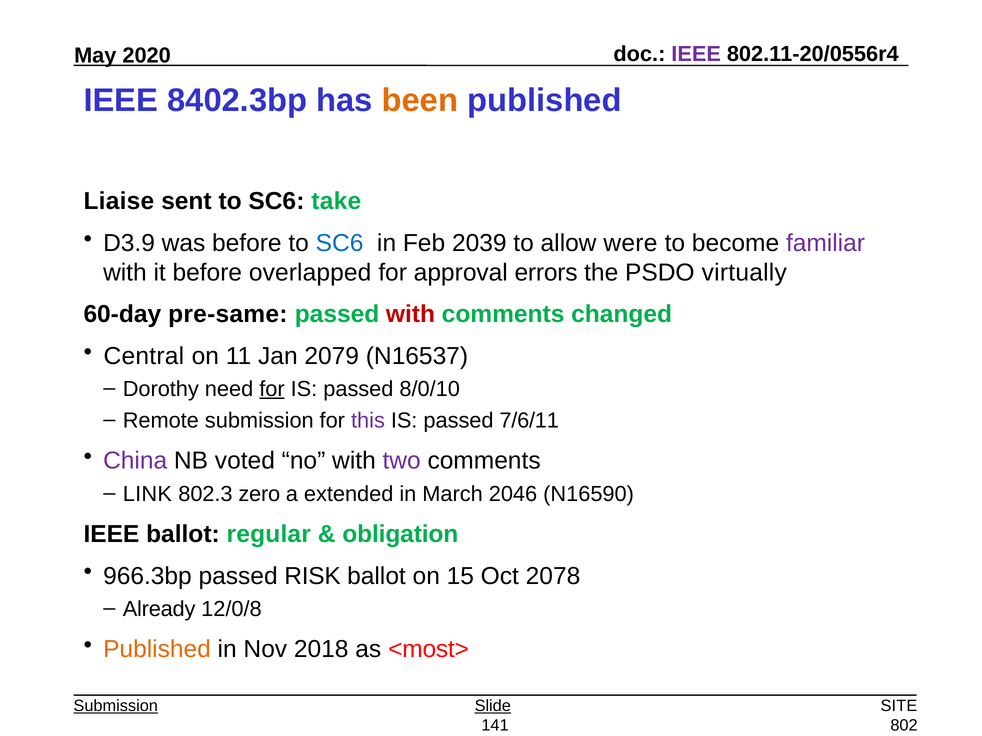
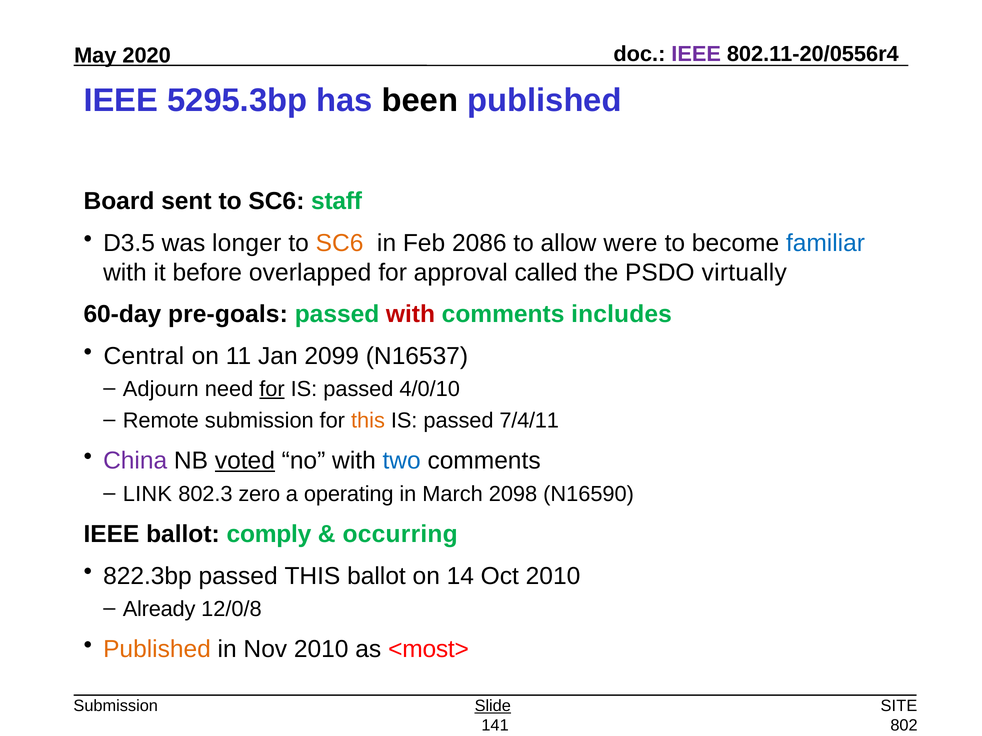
8402.3bp: 8402.3bp -> 5295.3bp
been colour: orange -> black
Liaise: Liaise -> Board
take: take -> staff
D3.9: D3.9 -> D3.5
was before: before -> longer
SC6 at (340, 243) colour: blue -> orange
2039: 2039 -> 2086
familiar colour: purple -> blue
errors: errors -> called
pre-same: pre-same -> pre-goals
changed: changed -> includes
2079: 2079 -> 2099
Dorothy: Dorothy -> Adjourn
8/0/10: 8/0/10 -> 4/0/10
this at (368, 421) colour: purple -> orange
7/6/11: 7/6/11 -> 7/4/11
voted underline: none -> present
two colour: purple -> blue
extended: extended -> operating
2046: 2046 -> 2098
regular: regular -> comply
obligation: obligation -> occurring
966.3bp: 966.3bp -> 822.3bp
passed RISK: RISK -> THIS
15: 15 -> 14
Oct 2078: 2078 -> 2010
Nov 2018: 2018 -> 2010
Submission at (116, 706) underline: present -> none
